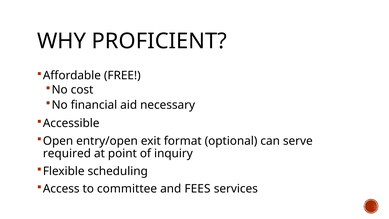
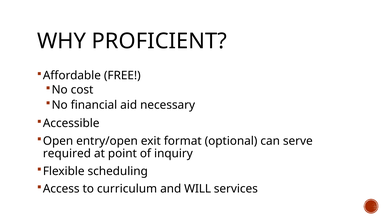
committee: committee -> curriculum
FEES: FEES -> WILL
